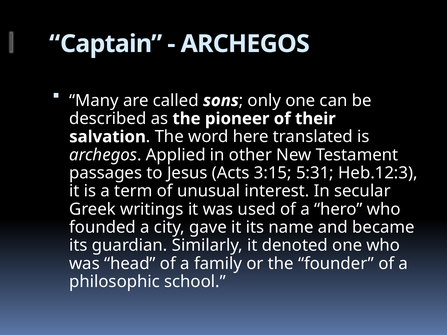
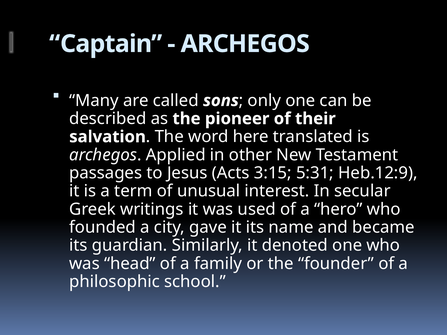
Heb.12:3: Heb.12:3 -> Heb.12:9
